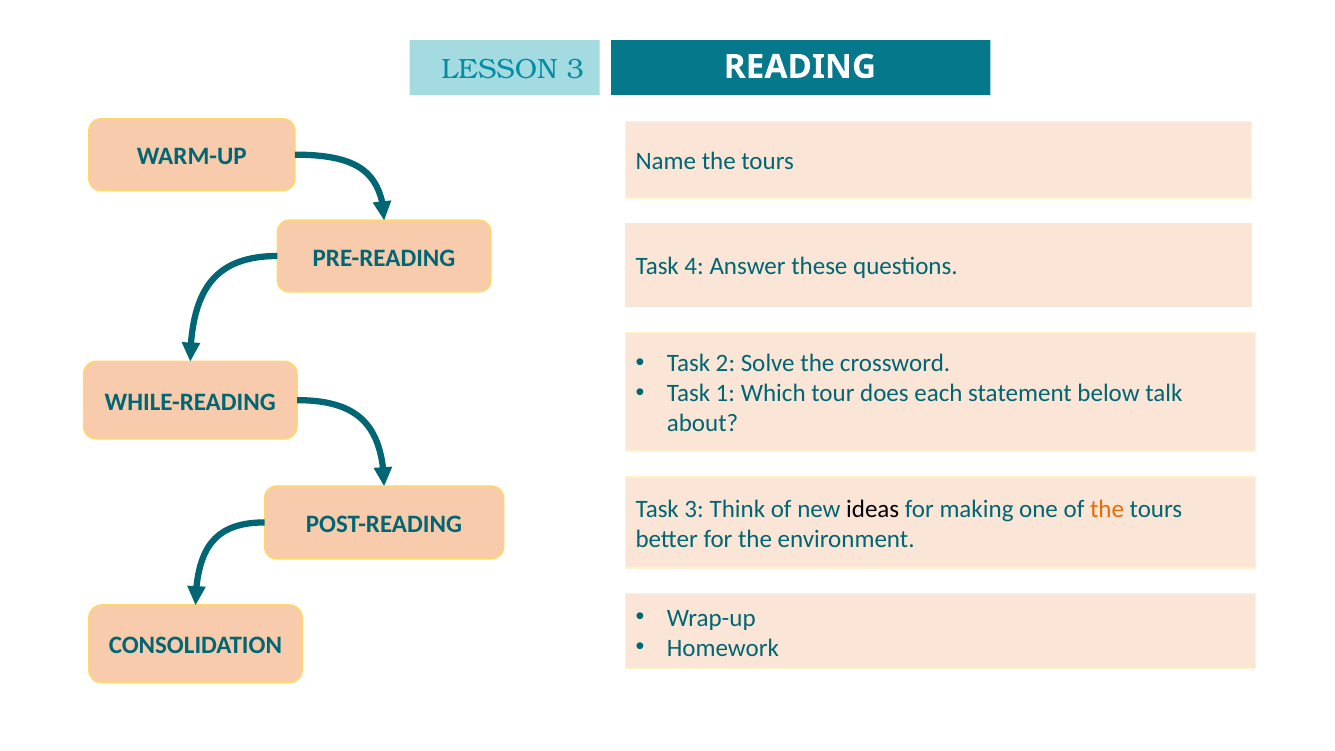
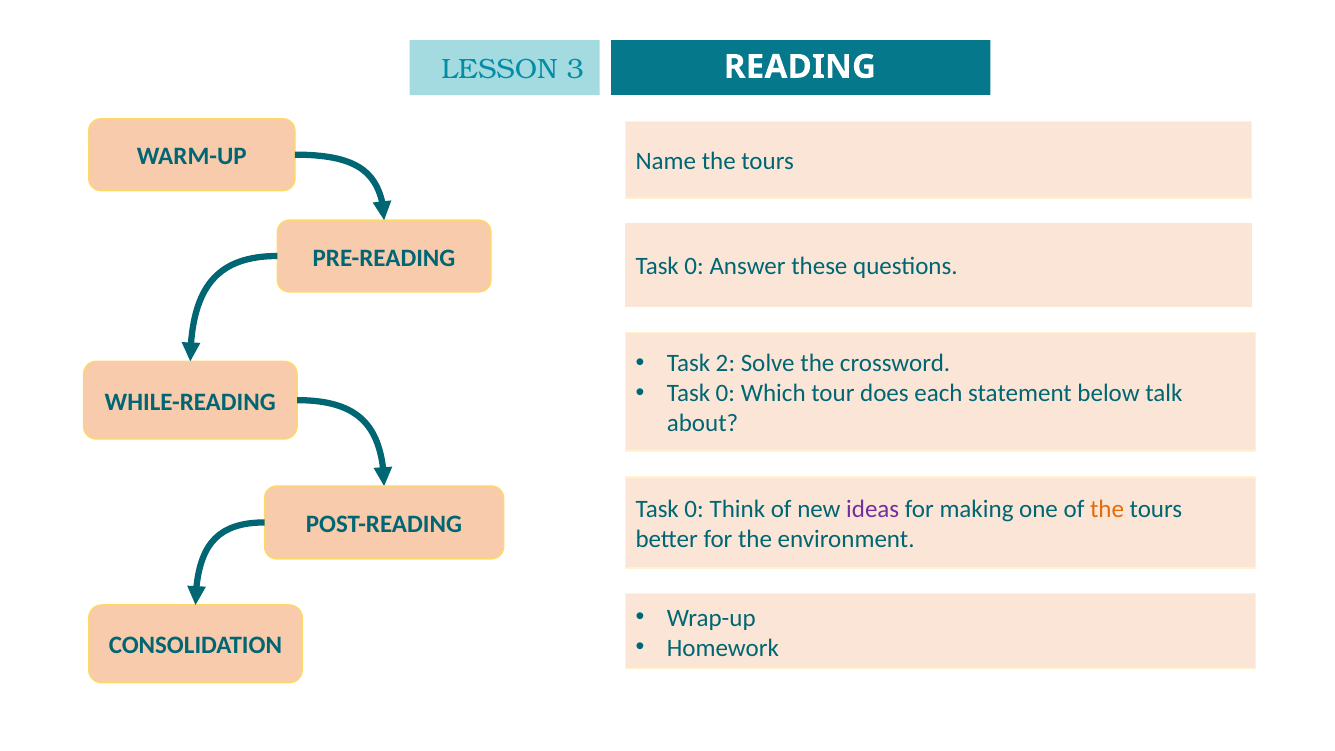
4 at (694, 267): 4 -> 0
1 at (725, 393): 1 -> 0
3 at (694, 509): 3 -> 0
ideas colour: black -> purple
